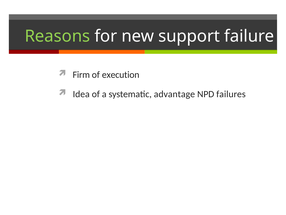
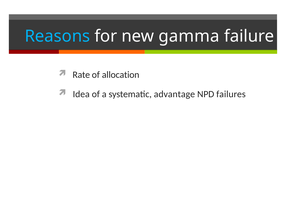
Reasons colour: light green -> light blue
support: support -> gamma
Firm: Firm -> Rate
execution: execution -> allocation
